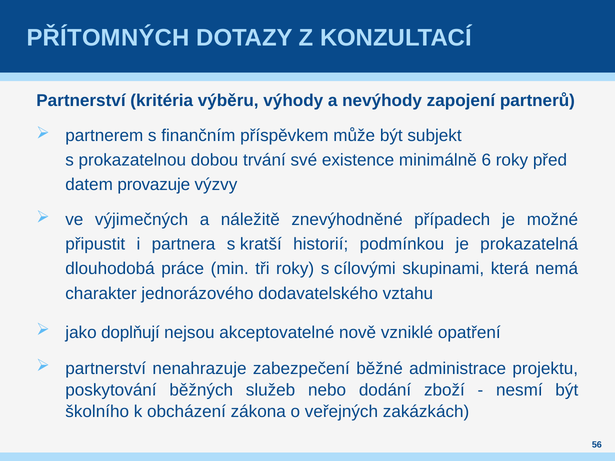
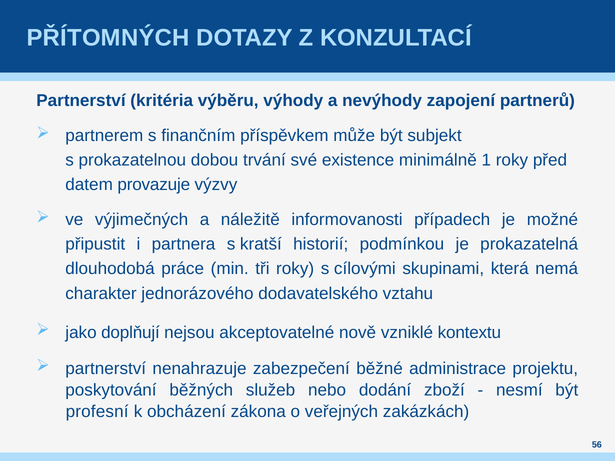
6: 6 -> 1
znevýhodněné: znevýhodněné -> informovanosti
opatření: opatření -> kontextu
školního: školního -> profesní
